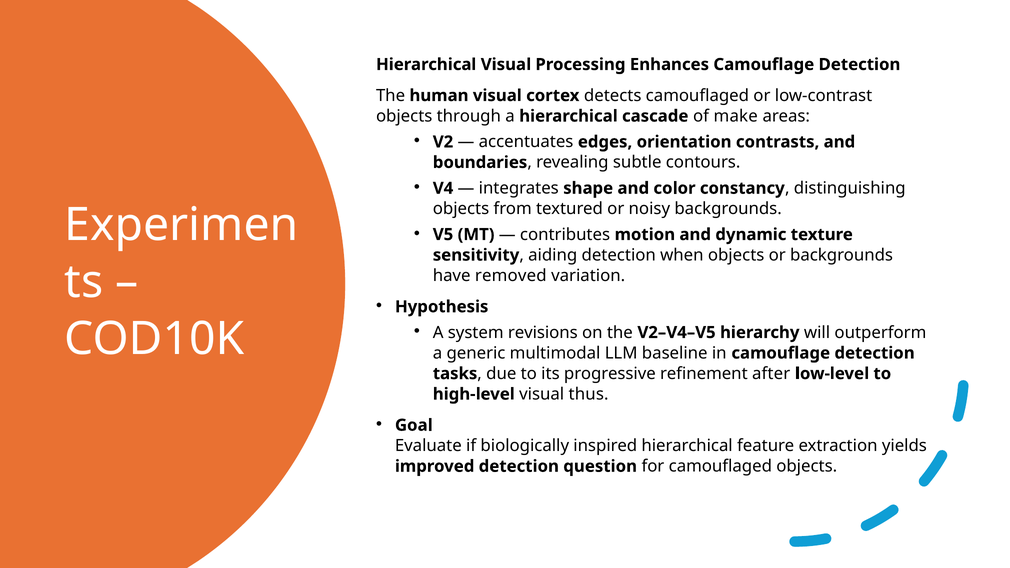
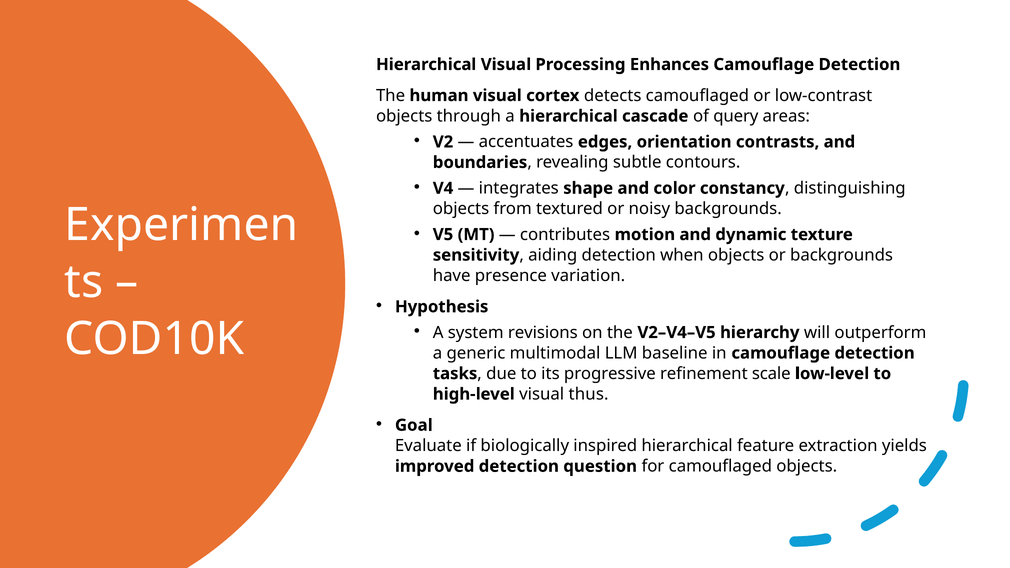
make: make -> query
removed: removed -> presence
after: after -> scale
